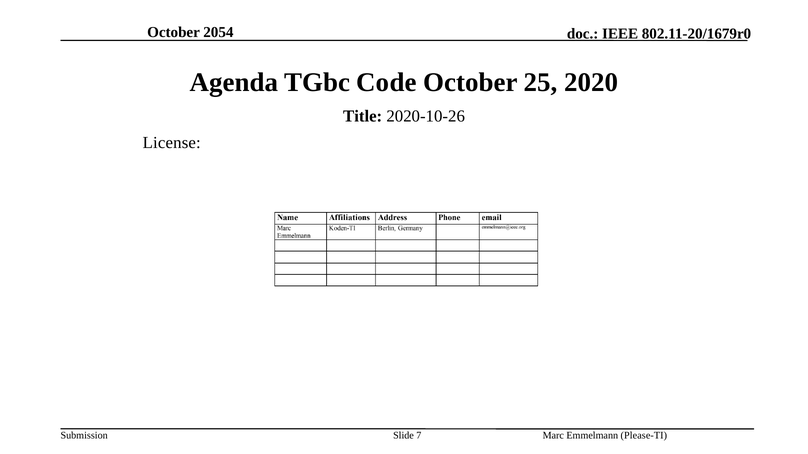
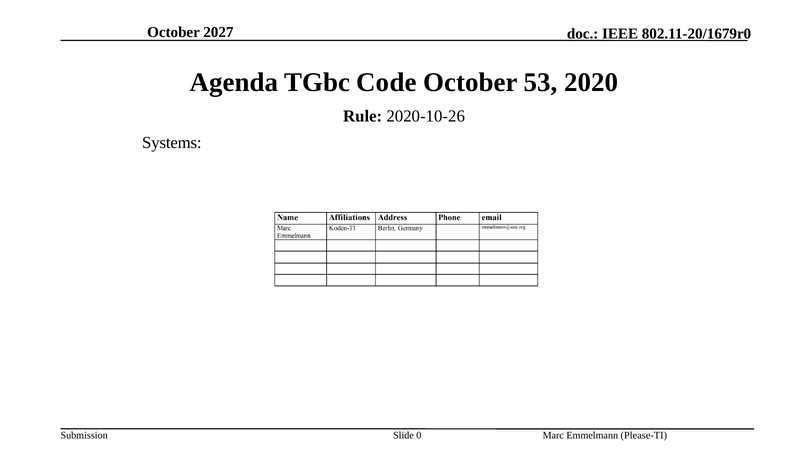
2054: 2054 -> 2027
25: 25 -> 53
Title: Title -> Rule
License: License -> Systems
7: 7 -> 0
